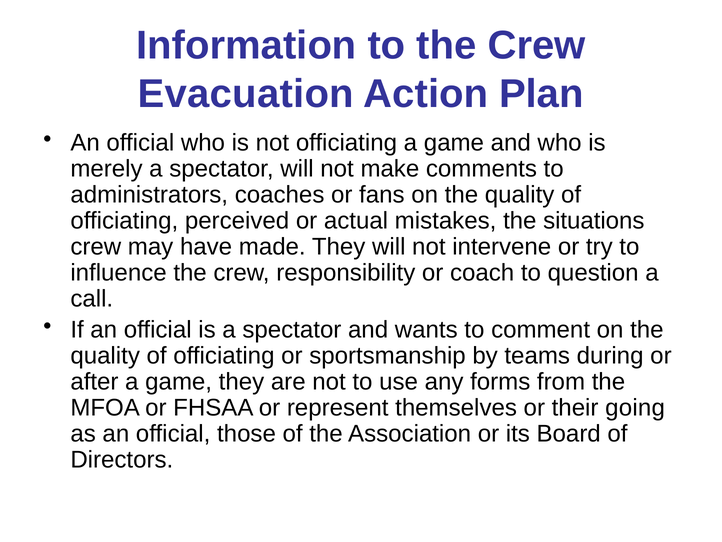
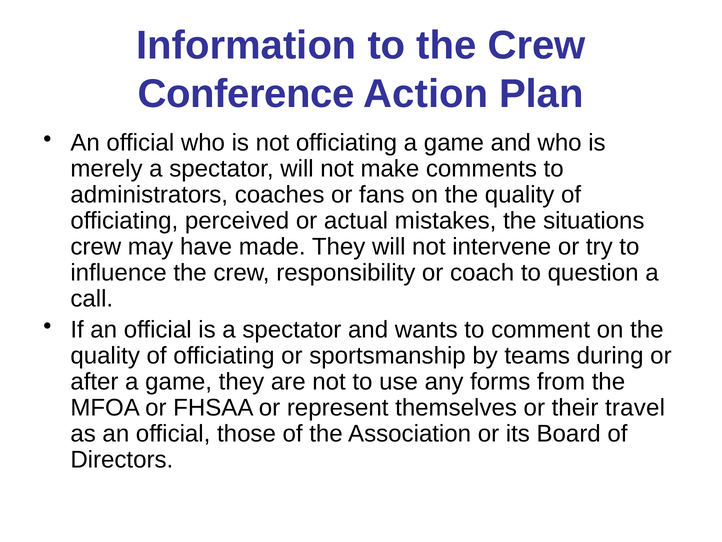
Evacuation: Evacuation -> Conference
going: going -> travel
